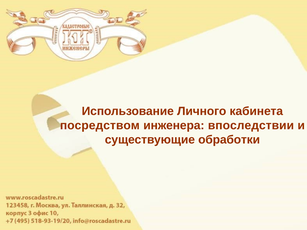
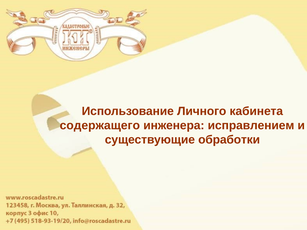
посредством: посредством -> содержащего
впоследствии: впоследствии -> исправлением
